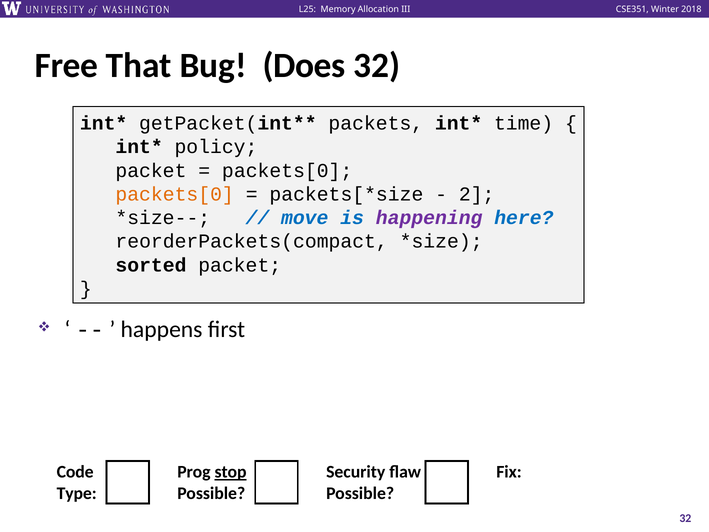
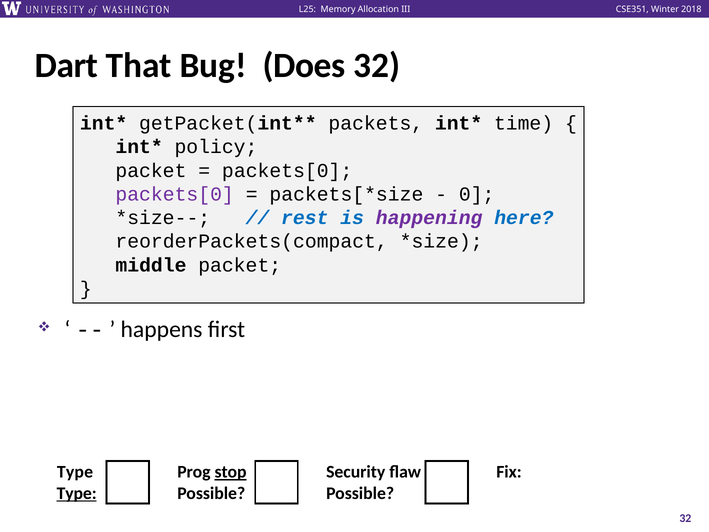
Free: Free -> Dart
packets[0 at (175, 194) colour: orange -> purple
2: 2 -> 0
move: move -> rest
sorted: sorted -> middle
Code at (75, 472): Code -> Type
Type at (77, 493) underline: none -> present
